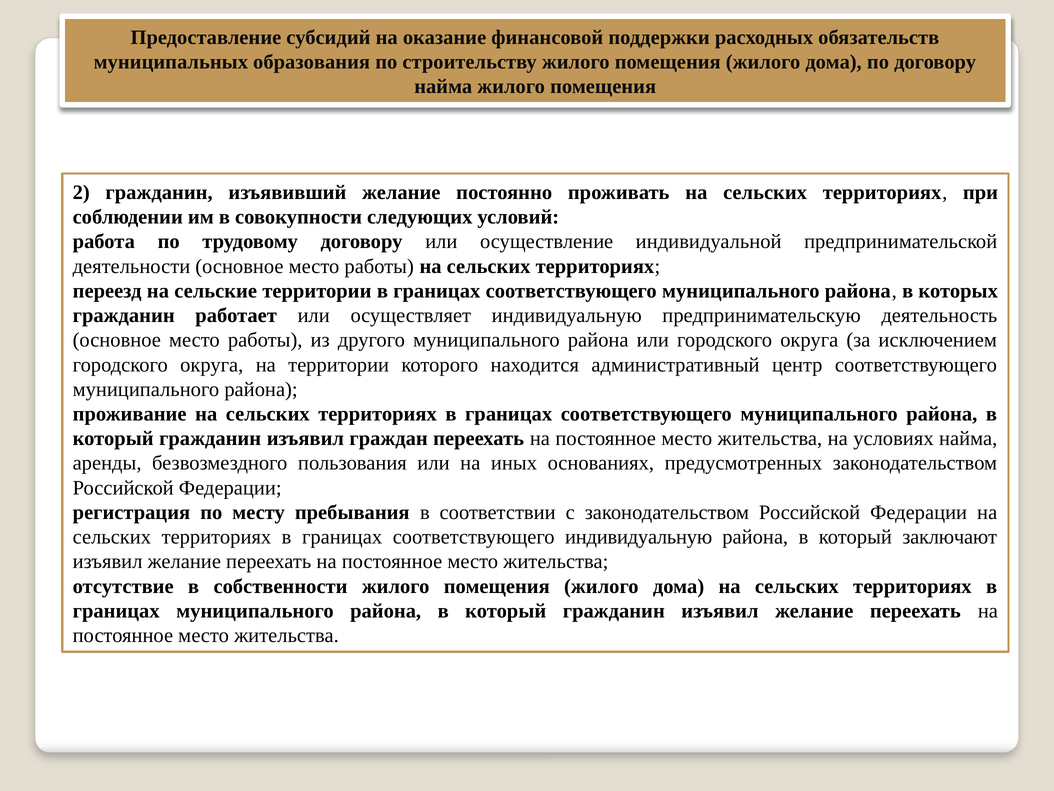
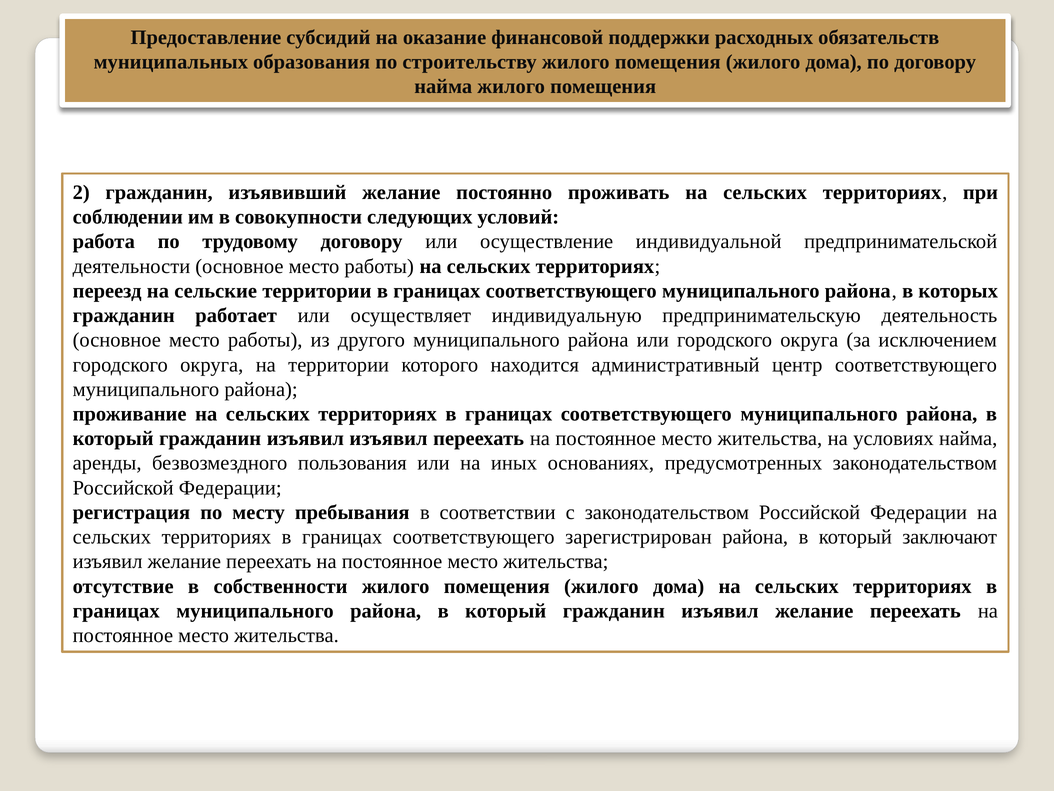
изъявил граждан: граждан -> изъявил
соответствующего индивидуальную: индивидуальную -> зарегистрирован
